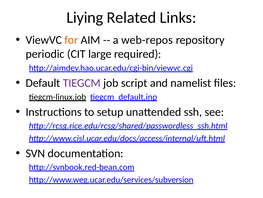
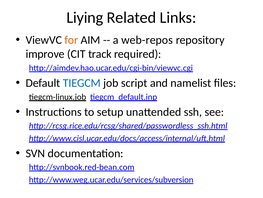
periodic: periodic -> improve
large: large -> track
TIEGCM colour: purple -> blue
